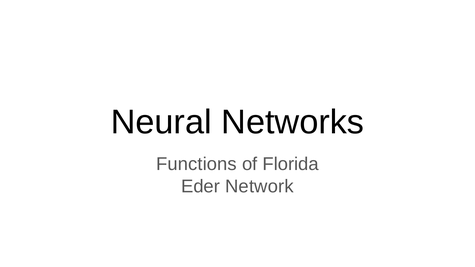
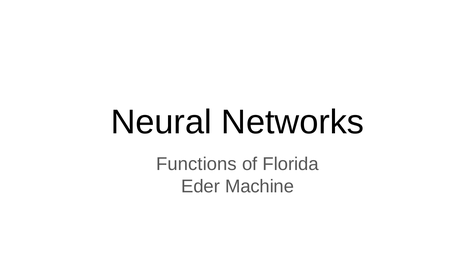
Network: Network -> Machine
